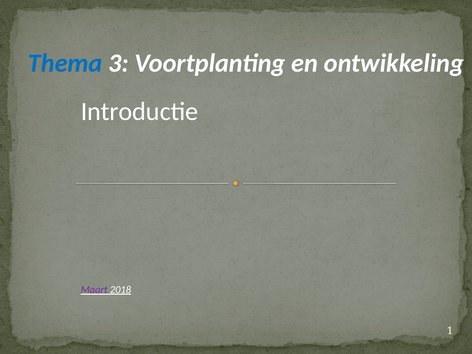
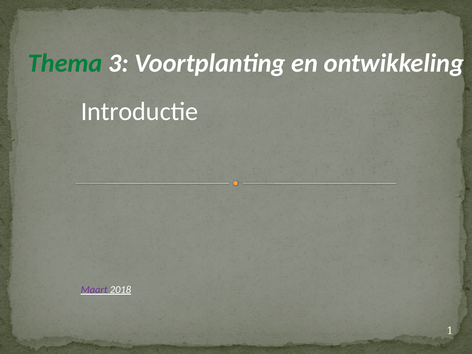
Thema colour: blue -> green
